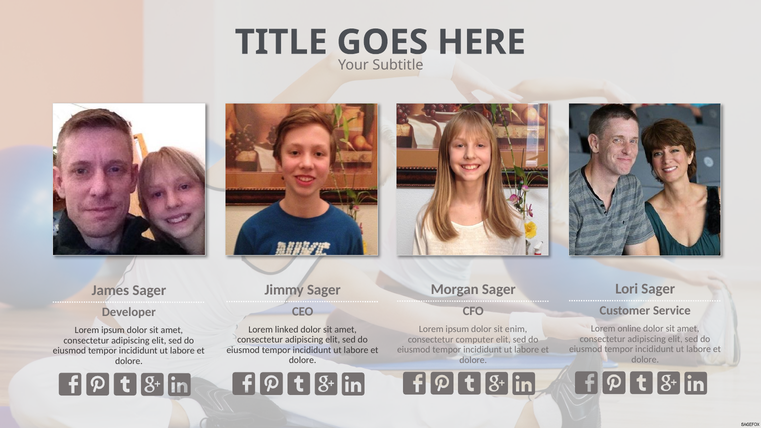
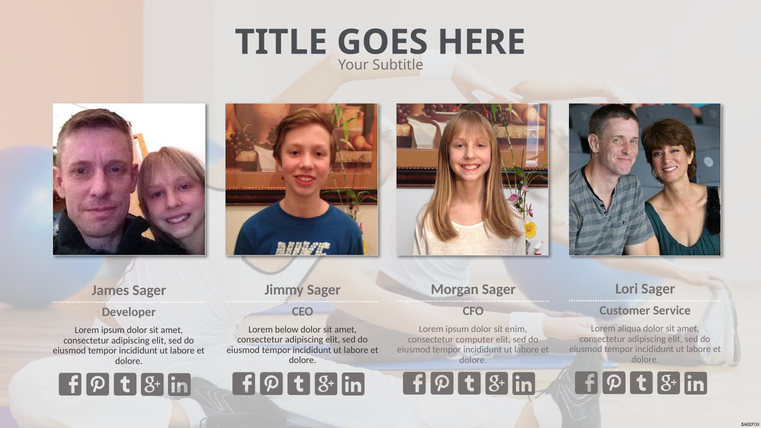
online: online -> aliqua
linked: linked -> below
